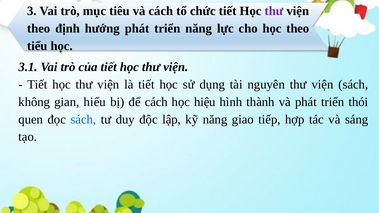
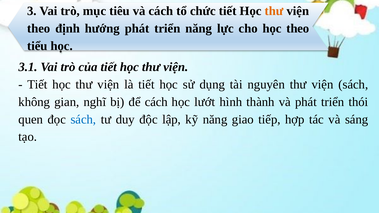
thư at (274, 11) colour: purple -> orange
hiểu: hiểu -> nghĩ
hiệu: hiệu -> lướt
